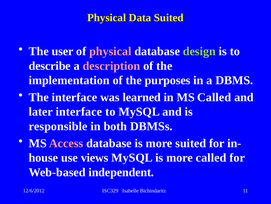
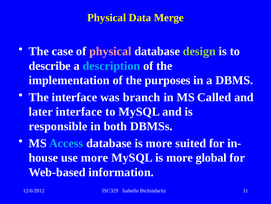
Data Suited: Suited -> Merge
user: user -> case
description colour: pink -> light blue
learned: learned -> branch
Access colour: pink -> light blue
use views: views -> more
more called: called -> global
independent: independent -> information
